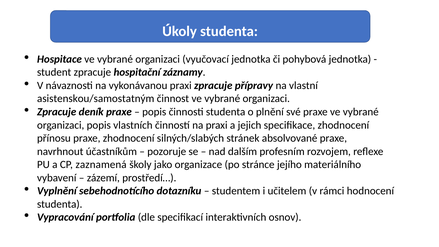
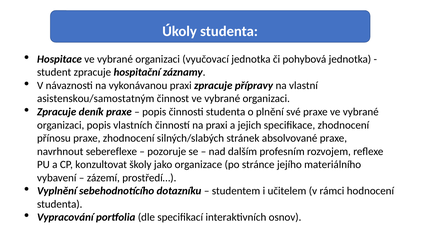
účastníkům: účastníkům -> sebereflexe
zaznamená: zaznamená -> konzultovat
